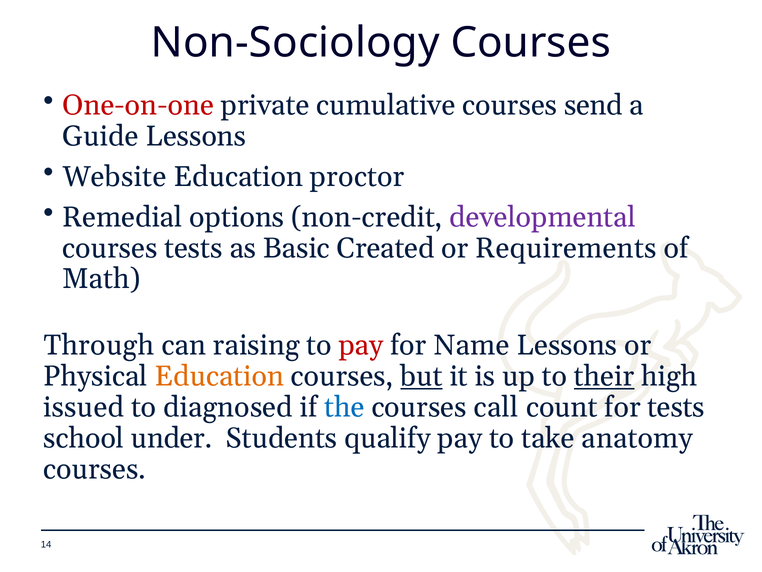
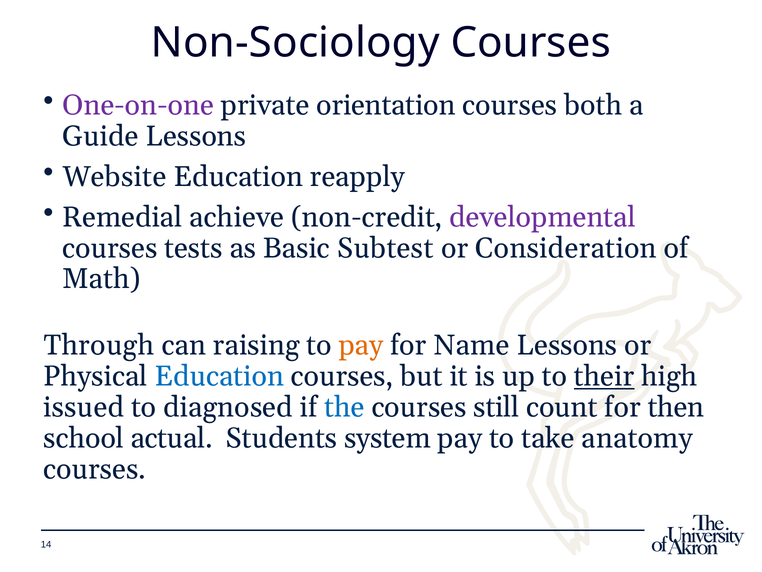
One-on-one colour: red -> purple
cumulative: cumulative -> orientation
send: send -> both
proctor: proctor -> reapply
options: options -> achieve
Created: Created -> Subtest
Requirements: Requirements -> Consideration
pay at (361, 345) colour: red -> orange
Education at (219, 376) colour: orange -> blue
but underline: present -> none
call: call -> still
for tests: tests -> then
under: under -> actual
qualify: qualify -> system
